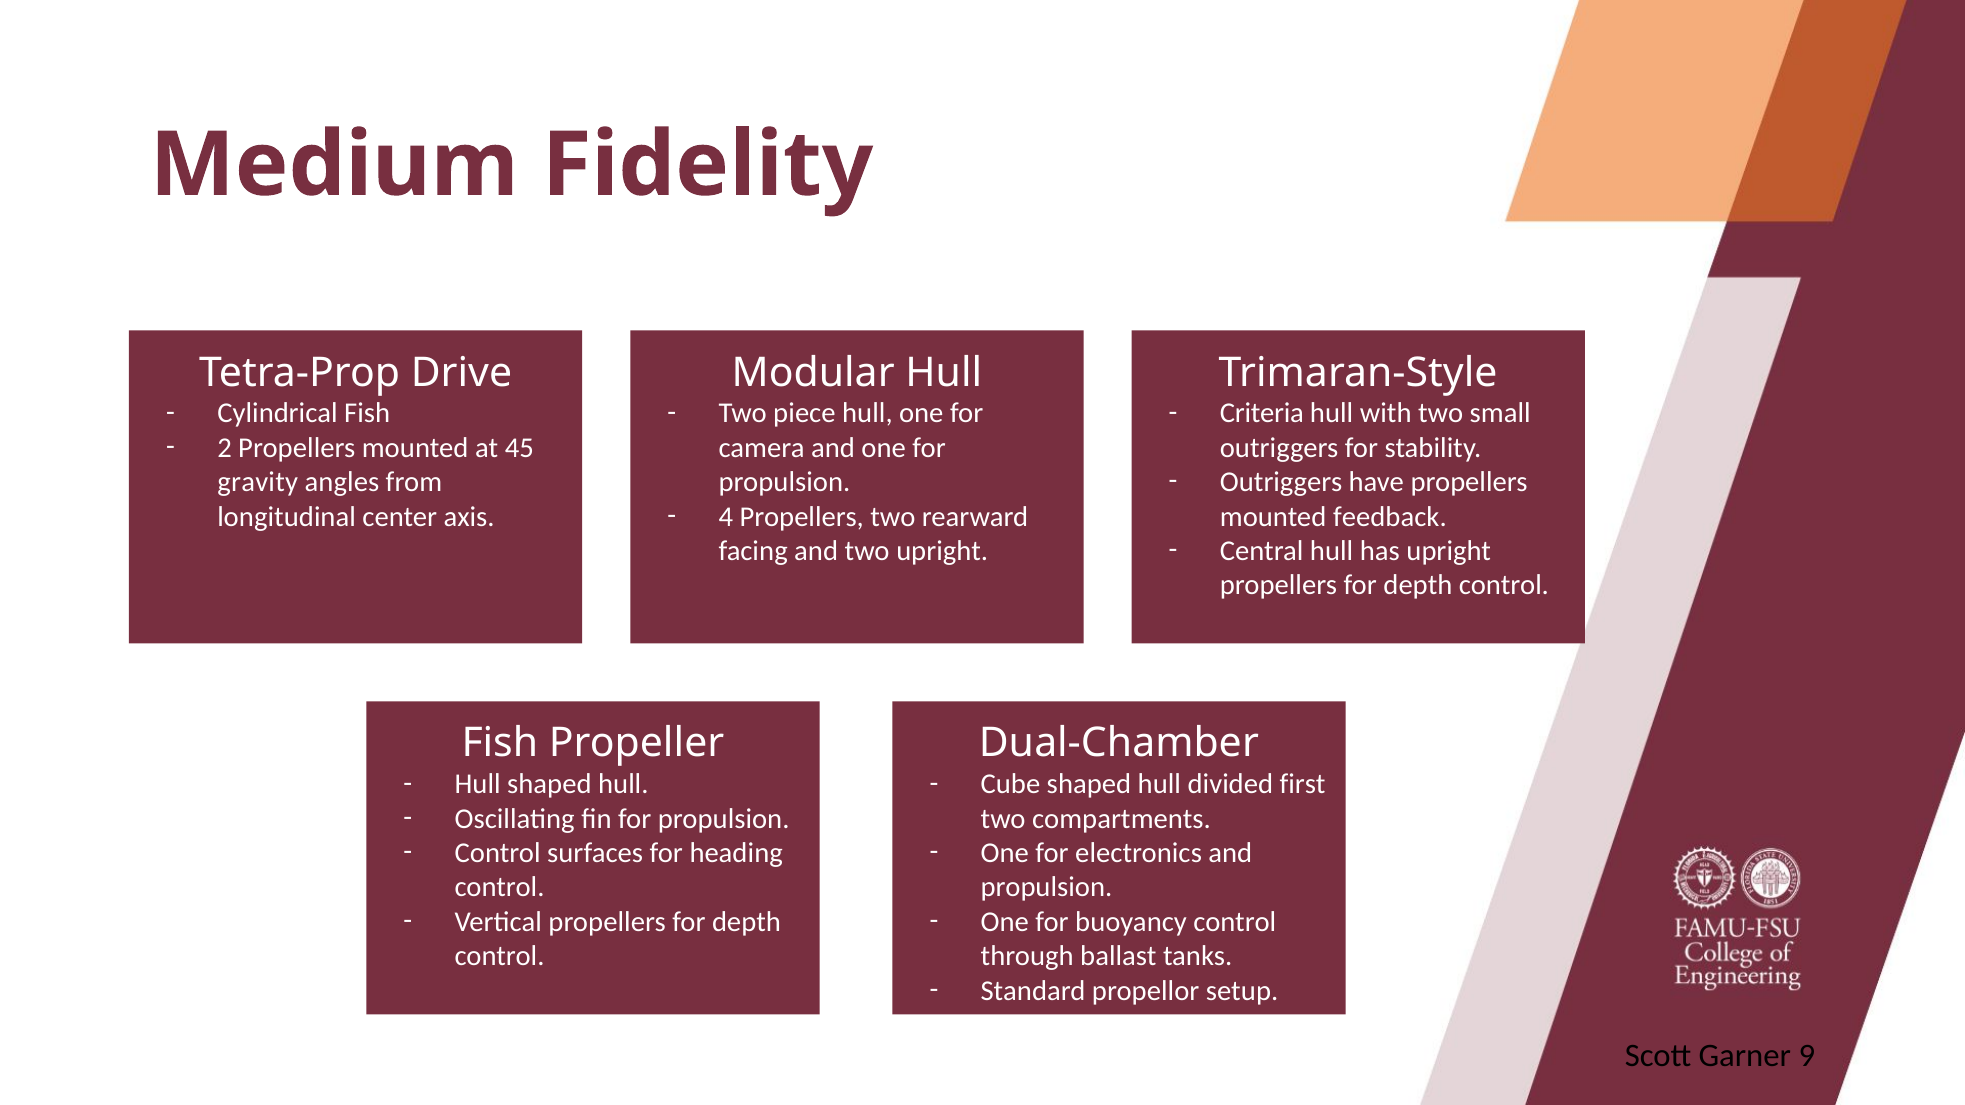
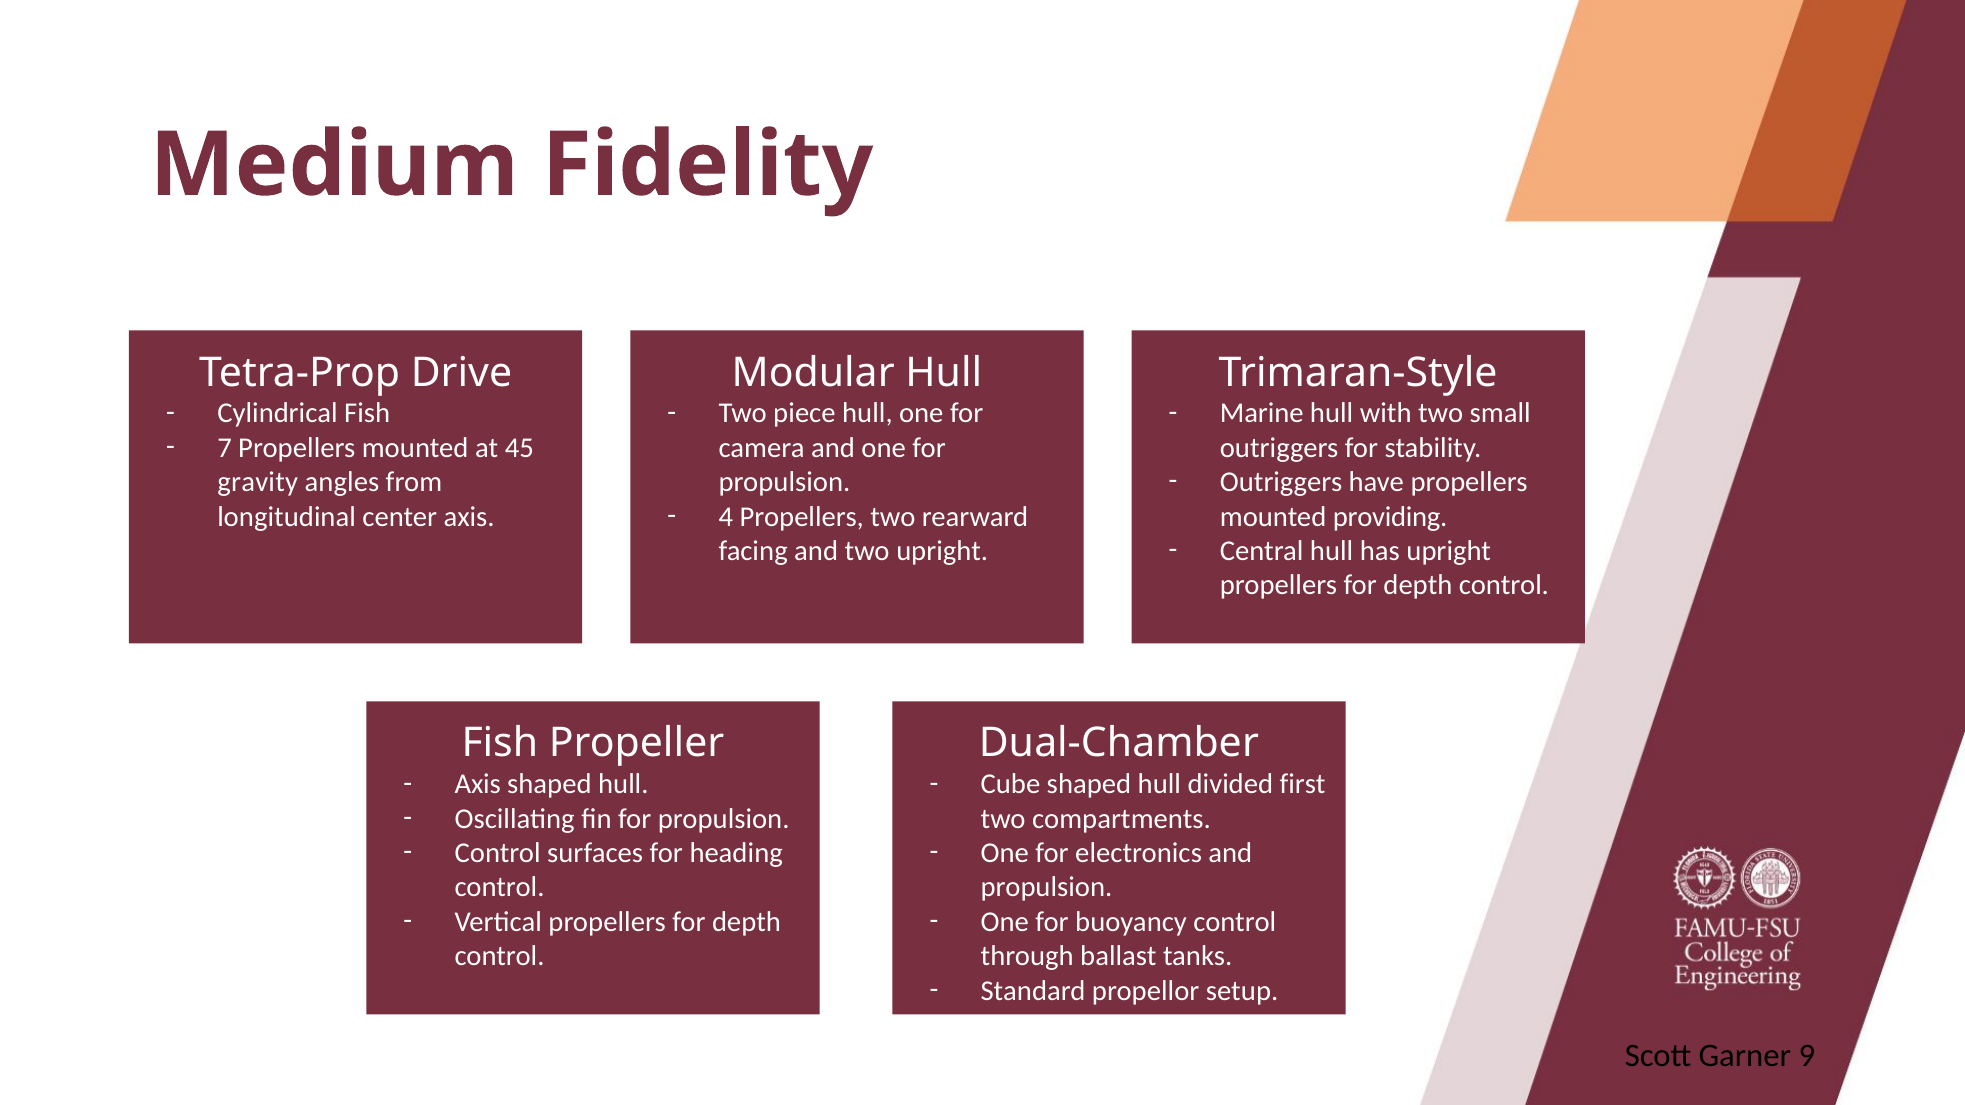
Criteria: Criteria -> Marine
2: 2 -> 7
feedback: feedback -> providing
Hull at (478, 785): Hull -> Axis
